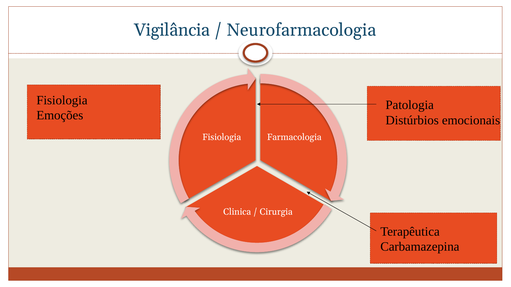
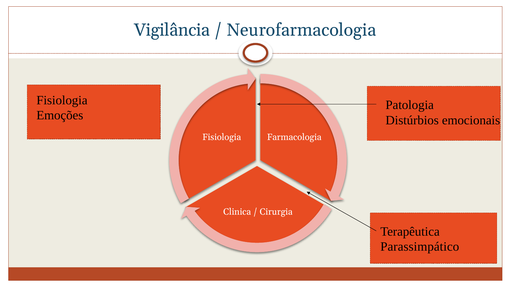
Carbamazepina: Carbamazepina -> Parassimpático
